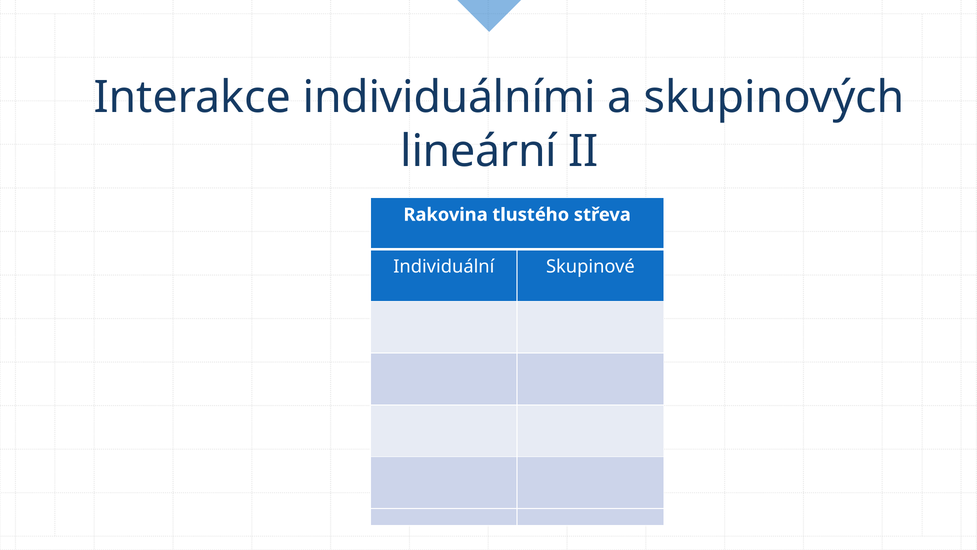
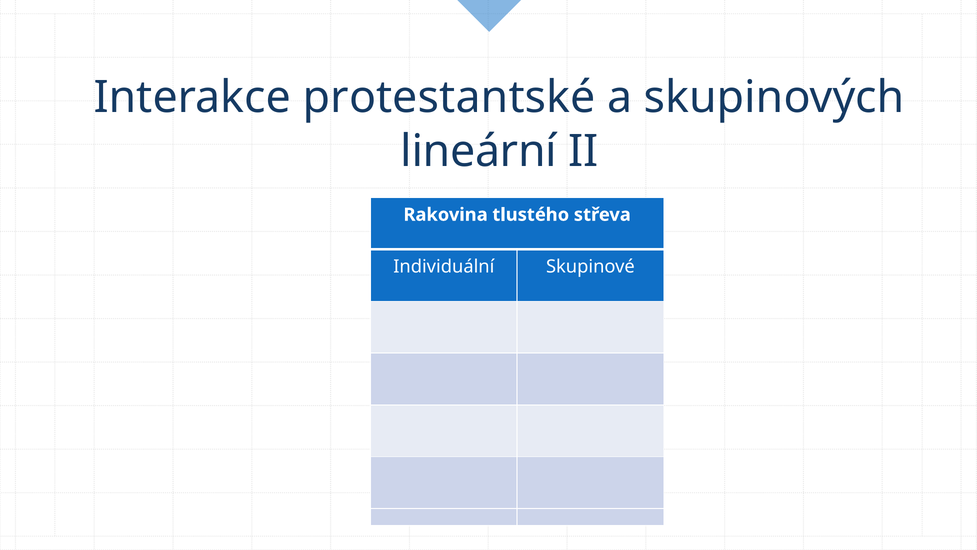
individuálními: individuálními -> protestantské
